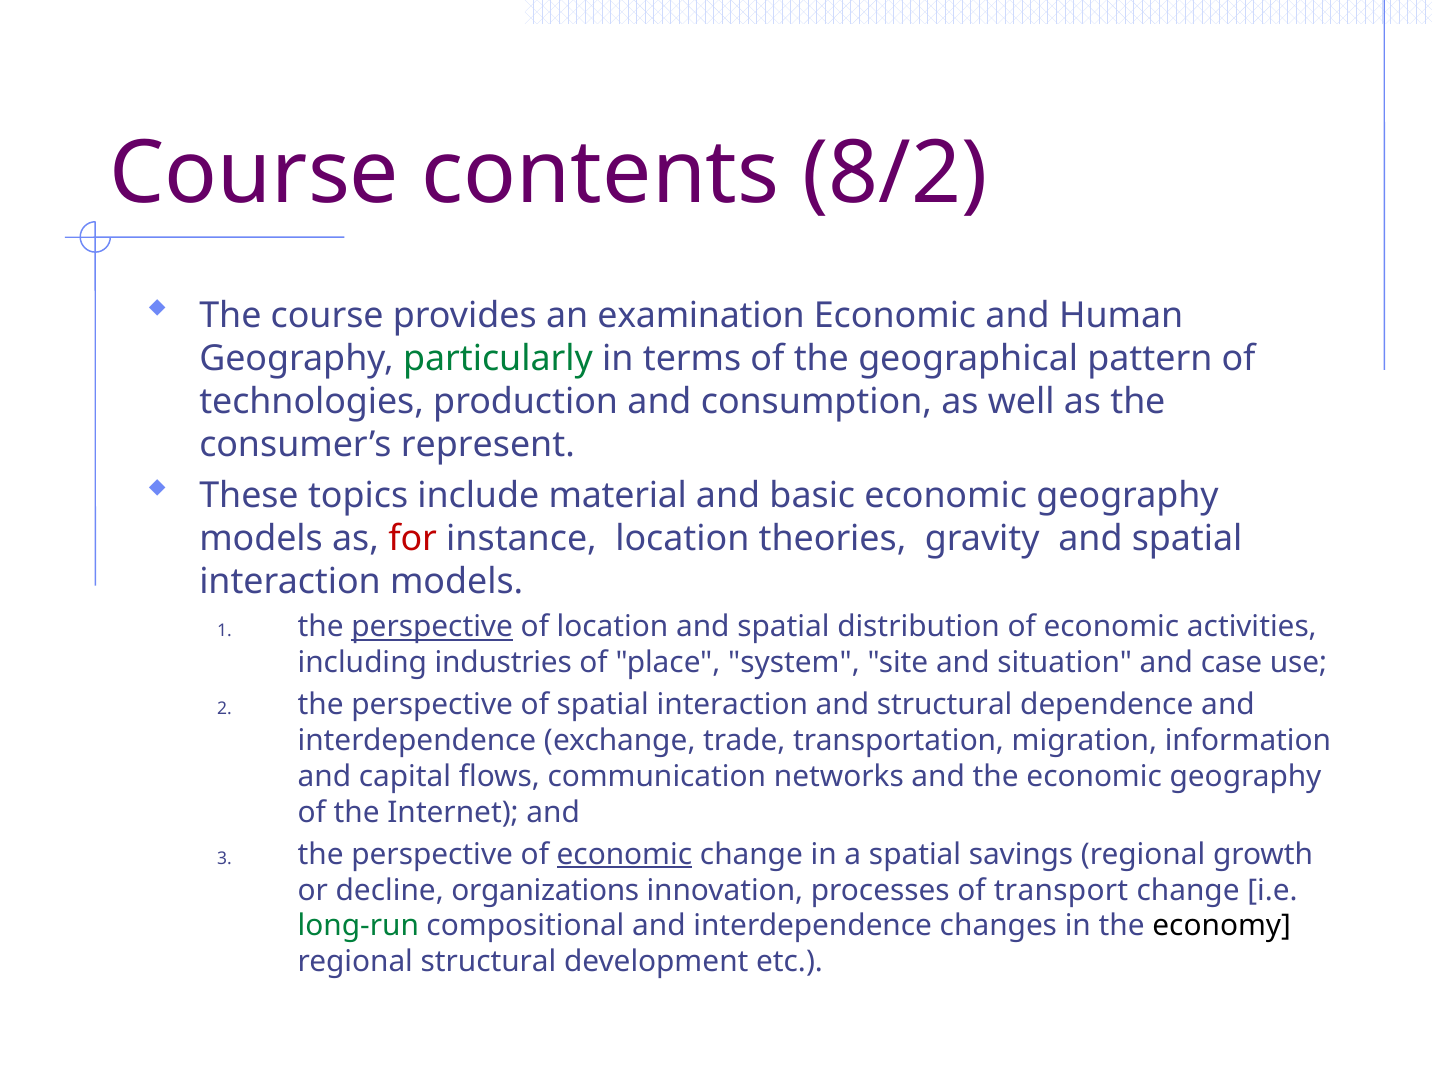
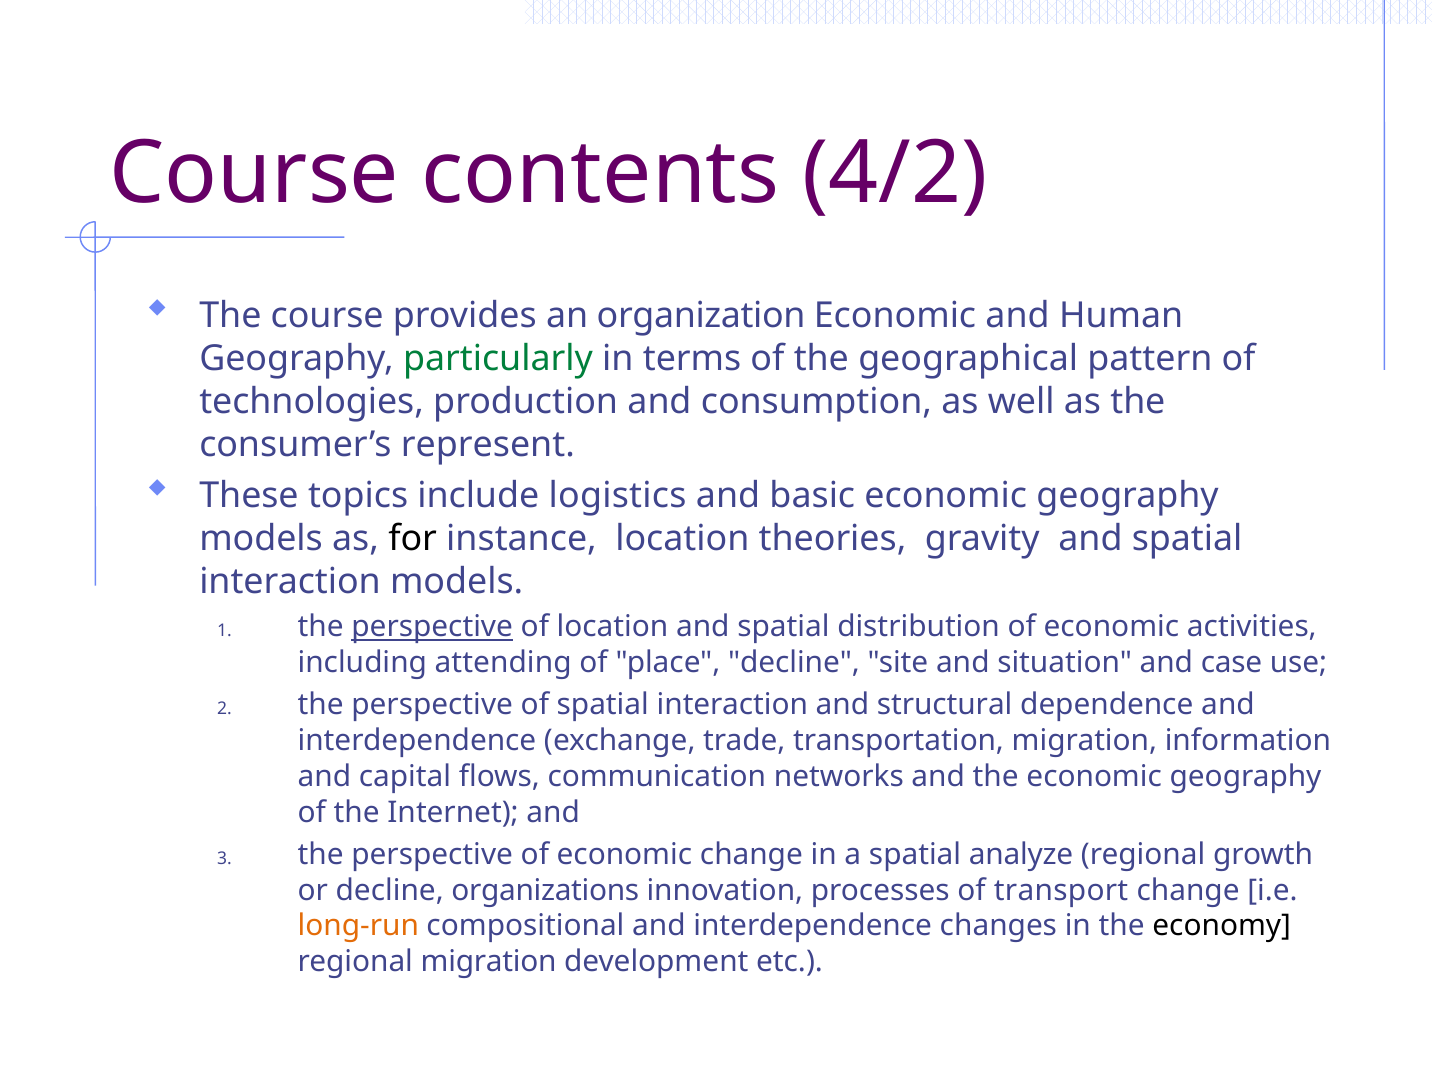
8/2: 8/2 -> 4/2
examination: examination -> organization
material: material -> logistics
for colour: red -> black
industries: industries -> attending
place system: system -> decline
economic at (624, 855) underline: present -> none
savings: savings -> analyze
long-run colour: green -> orange
regional structural: structural -> migration
